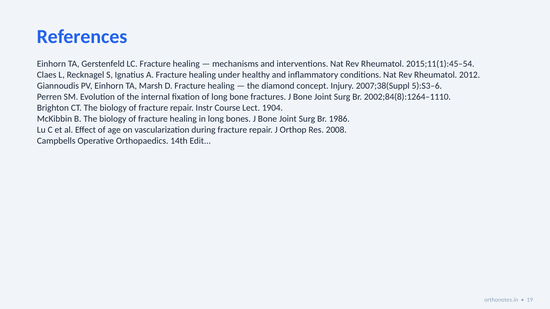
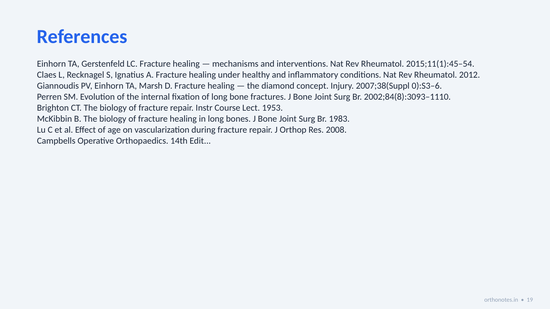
5):S3–6: 5):S3–6 -> 0):S3–6
2002;84(8):1264–1110: 2002;84(8):1264–1110 -> 2002;84(8):3093–1110
1904: 1904 -> 1953
1986: 1986 -> 1983
